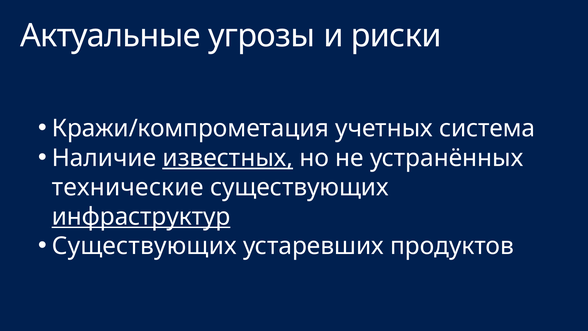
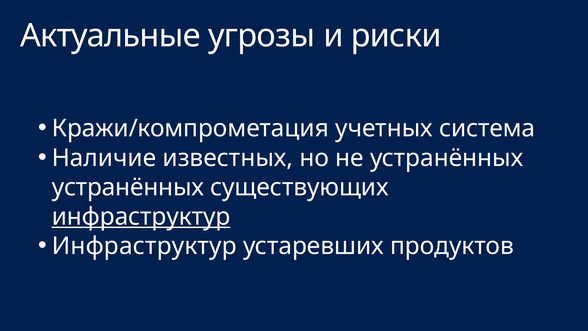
известных underline: present -> none
технические at (128, 187): технические -> устранённых
Существующих at (144, 246): Существующих -> Инфраструктур
